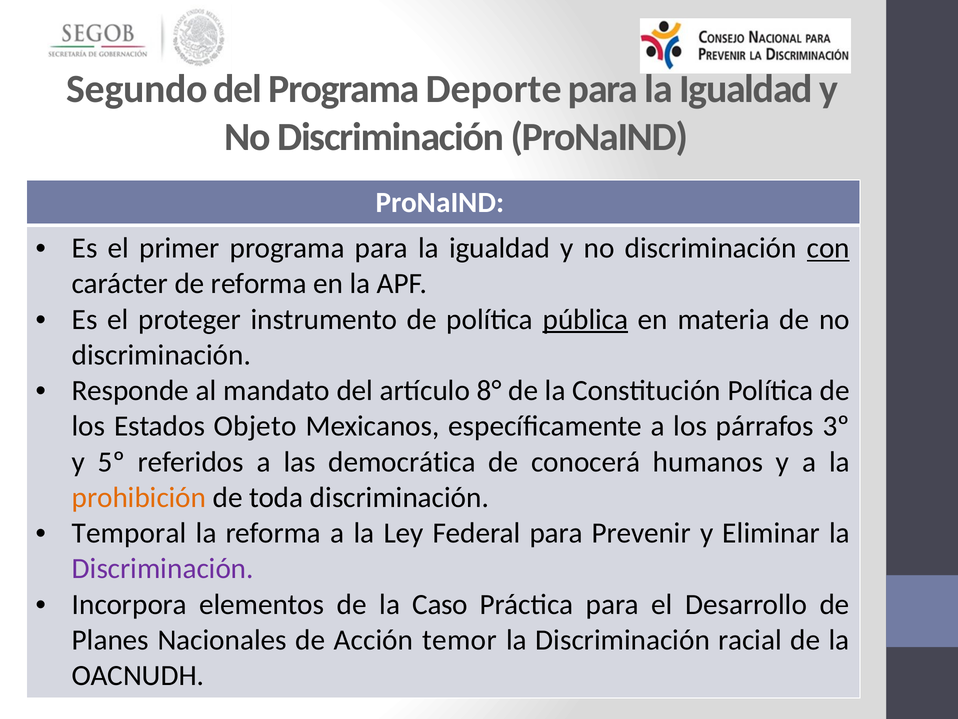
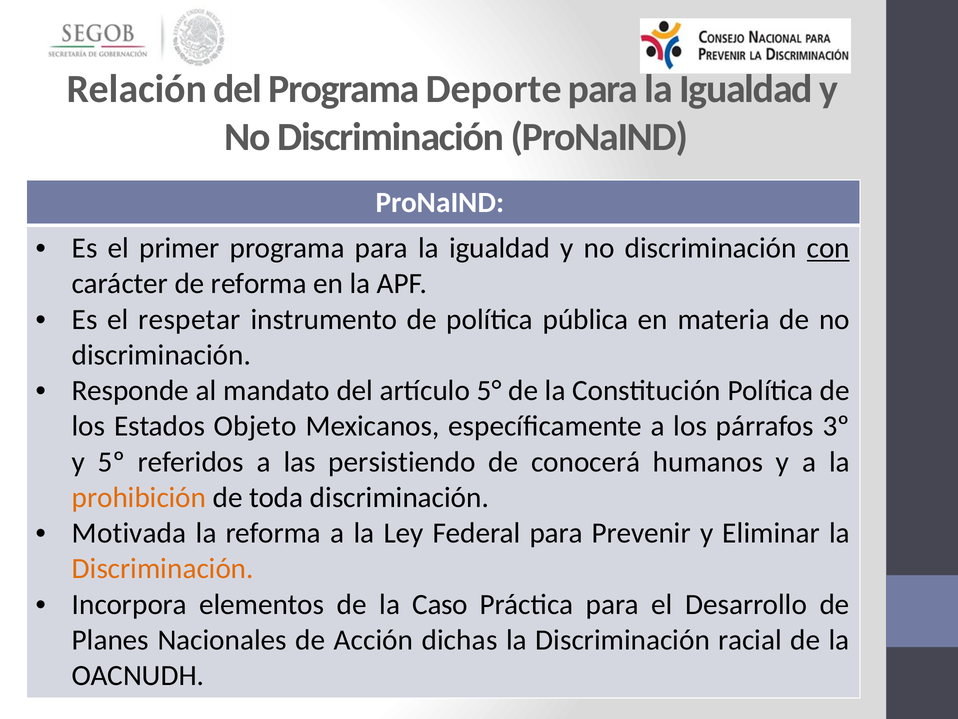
Segundo: Segundo -> Relación
proteger: proteger -> respetar
pública underline: present -> none
8°: 8° -> 5°
democrática: democrática -> persistiendo
Temporal: Temporal -> Motivada
Discriminación at (163, 568) colour: purple -> orange
temor: temor -> dichas
